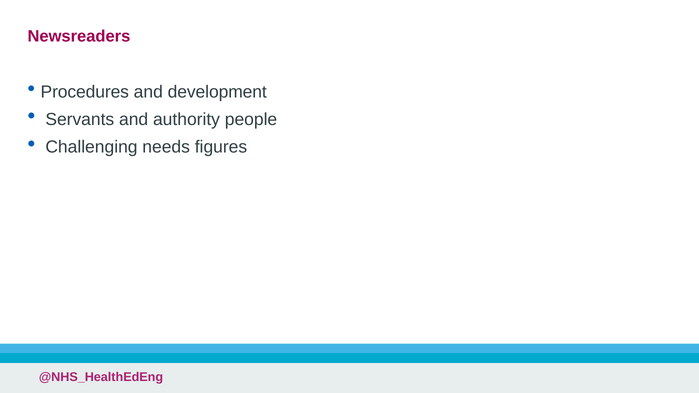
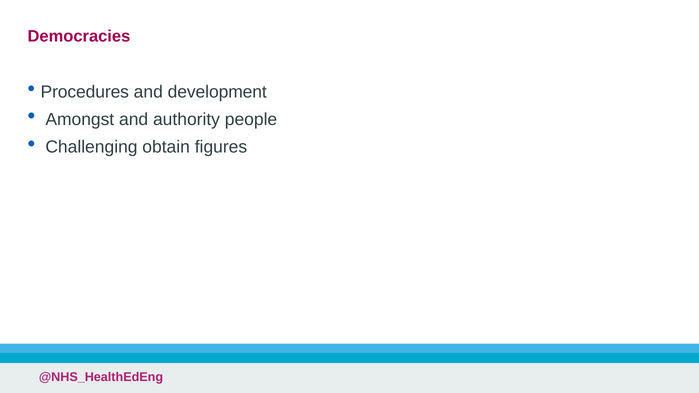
Newsreaders: Newsreaders -> Democracies
Servants: Servants -> Amongst
needs: needs -> obtain
